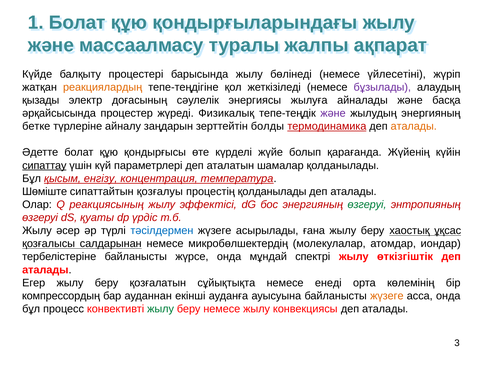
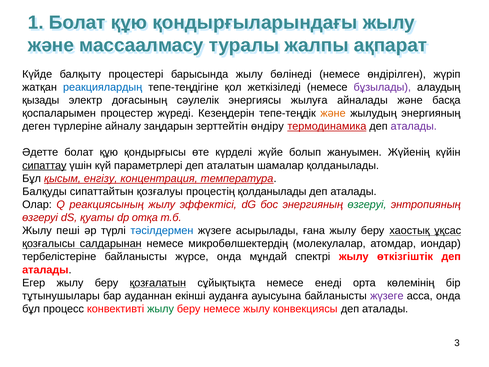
үйлесетіні: үйлесетіні -> өндірілген
реакциялардың colour: orange -> blue
әрқайсысында: әрқайсысында -> қоспаларымен
Физикалық: Физикалық -> Кезеңдерін
және at (333, 113) colour: purple -> orange
бетке: бетке -> деген
болды: болды -> өндіру
аталады at (414, 126) colour: orange -> purple
қарағанда: қарағанда -> жануымен
Шөміште: Шөміште -> Балқуды
үрдіс: үрдіс -> отқа
әсер: әсер -> пеші
қозғалатын underline: none -> present
компрессордың: компрессордың -> тұтынушылары
жүзеге at (387, 296) colour: orange -> purple
